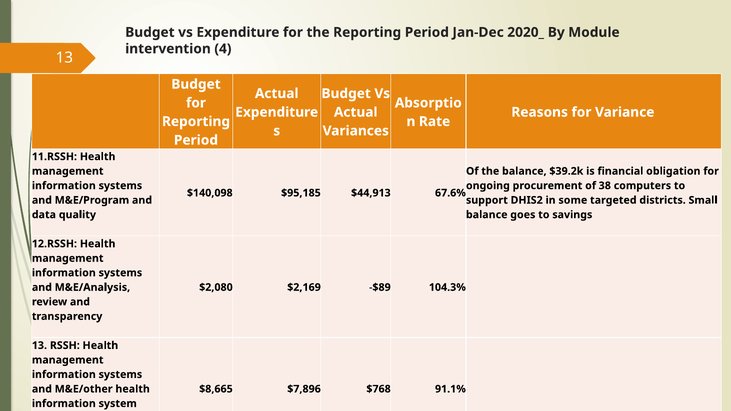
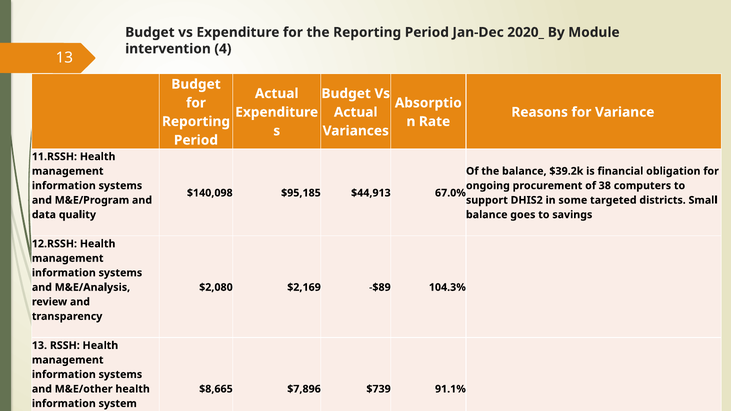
67.6%: 67.6% -> 67.0%
$768: $768 -> $739
